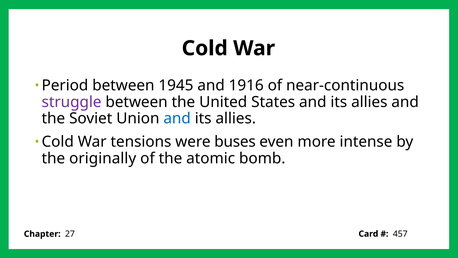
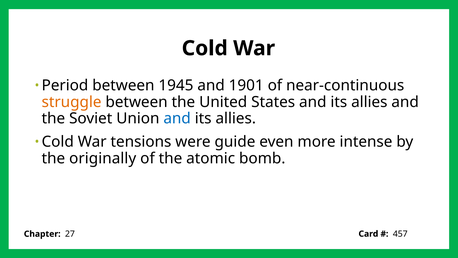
1916: 1916 -> 1901
struggle colour: purple -> orange
buses: buses -> guide
